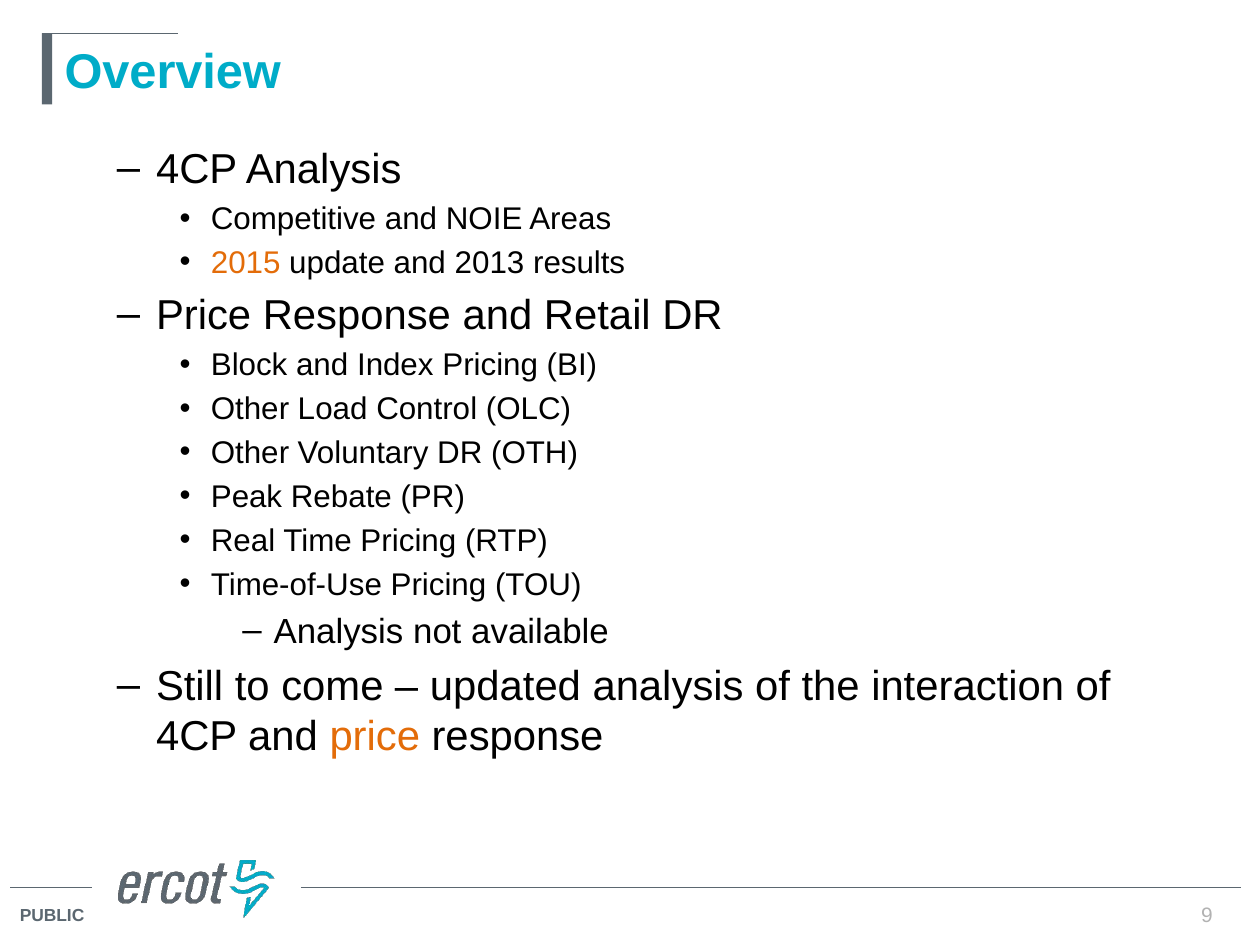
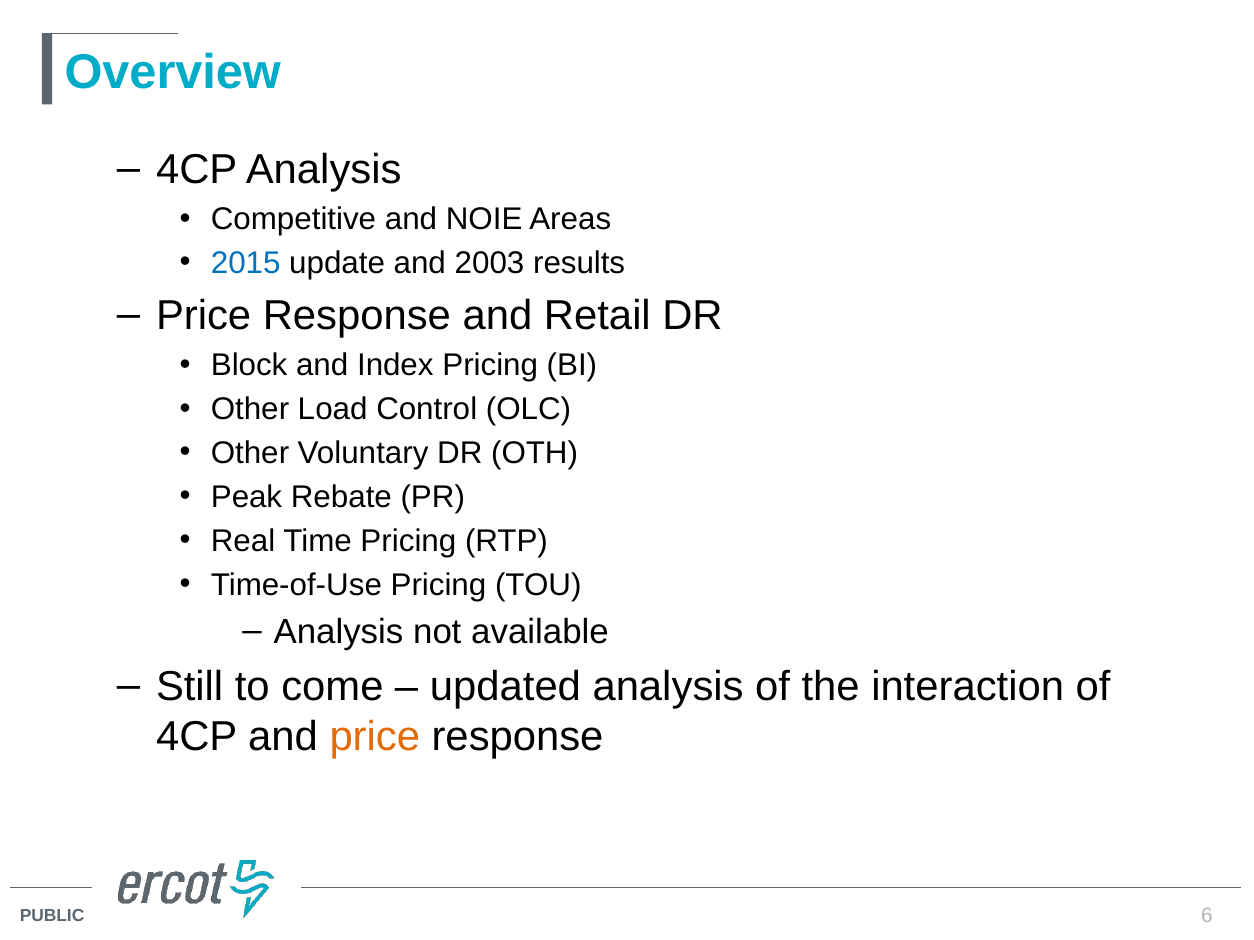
2015 colour: orange -> blue
2013: 2013 -> 2003
9: 9 -> 6
